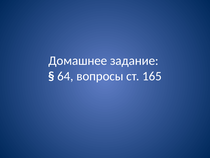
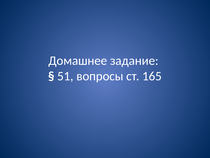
64: 64 -> 51
